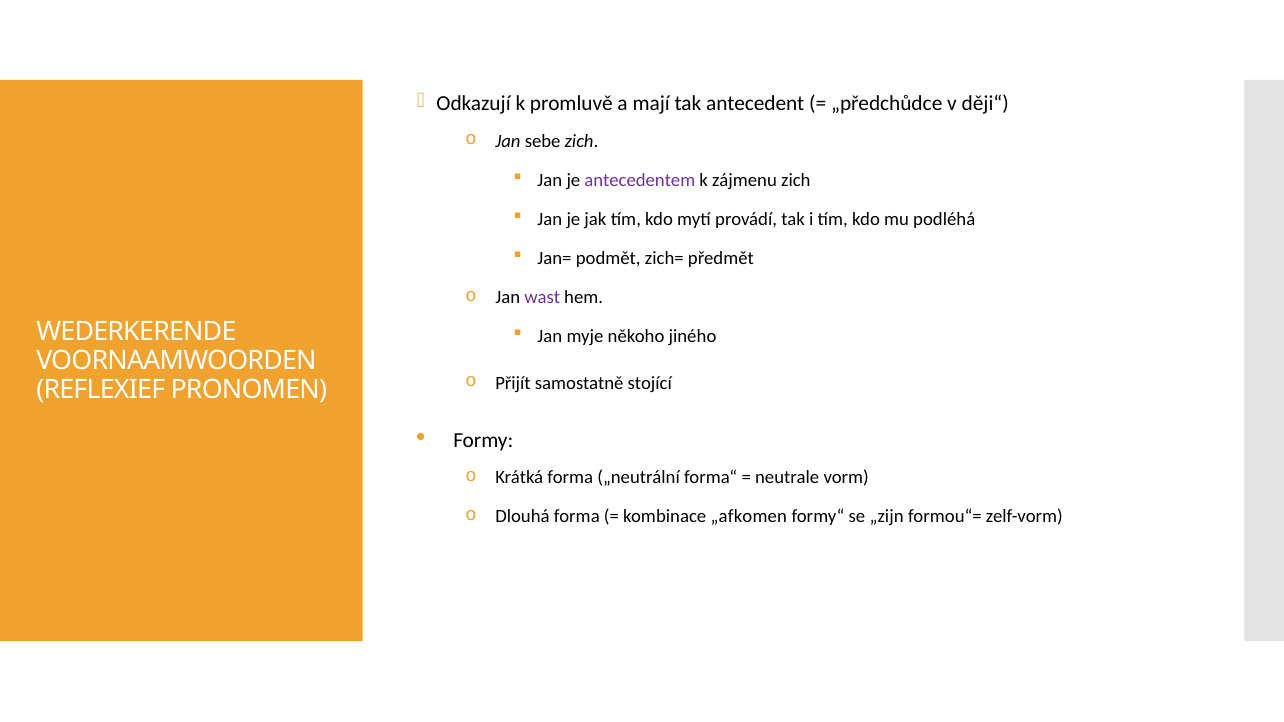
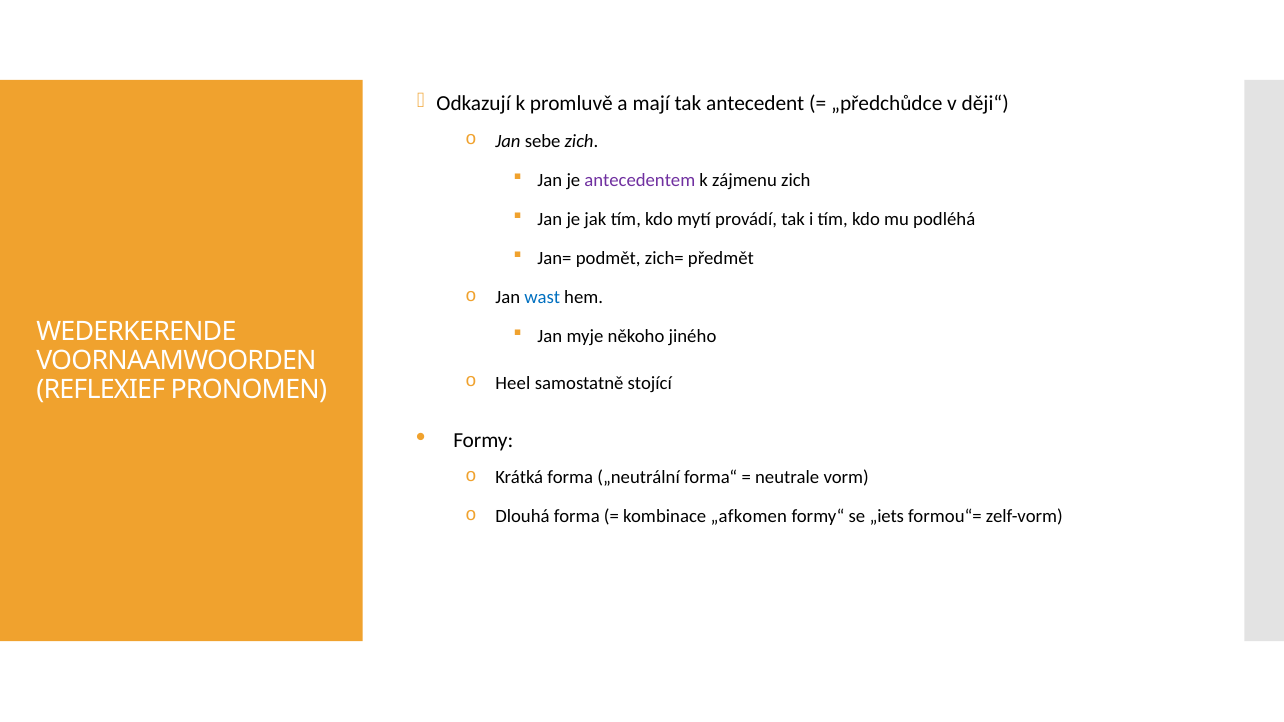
wast colour: purple -> blue
Přijít: Přijít -> Heel
„zijn: „zijn -> „iets
